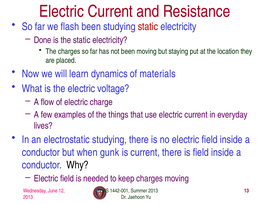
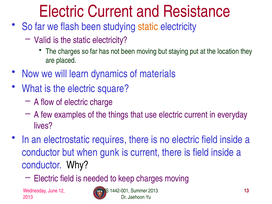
static at (148, 27) colour: red -> orange
Done: Done -> Valid
voltage: voltage -> square
electrostatic studying: studying -> requires
